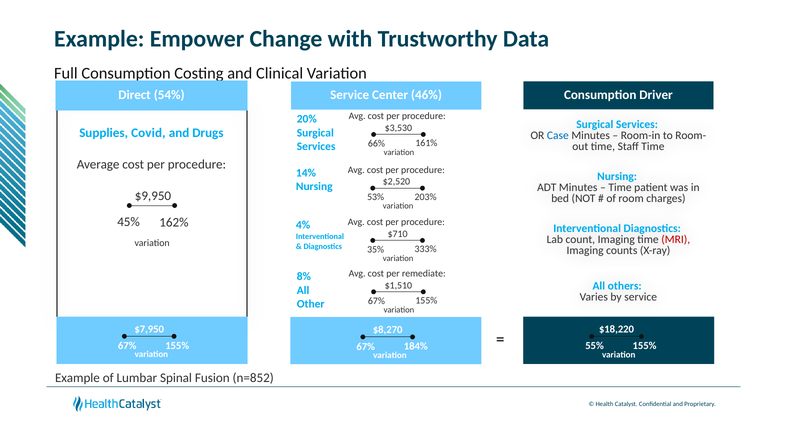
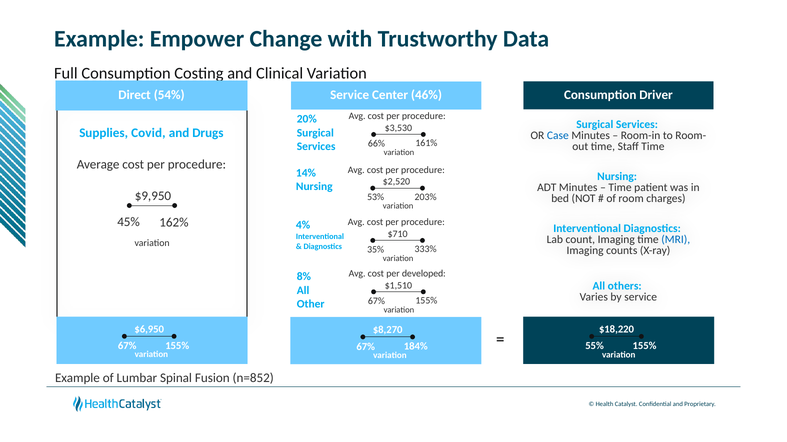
MRI colour: red -> blue
remediate: remediate -> developed
$7,950: $7,950 -> $6,950
